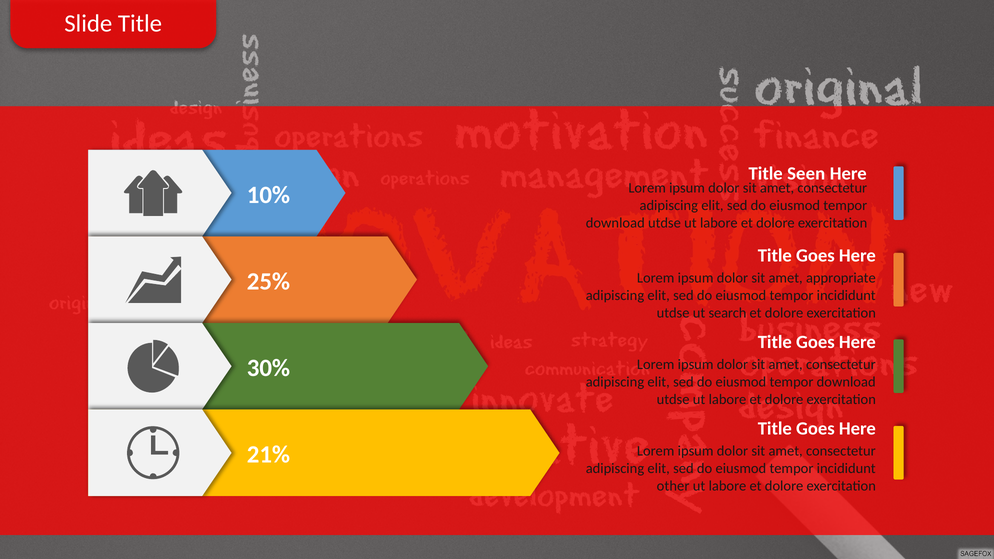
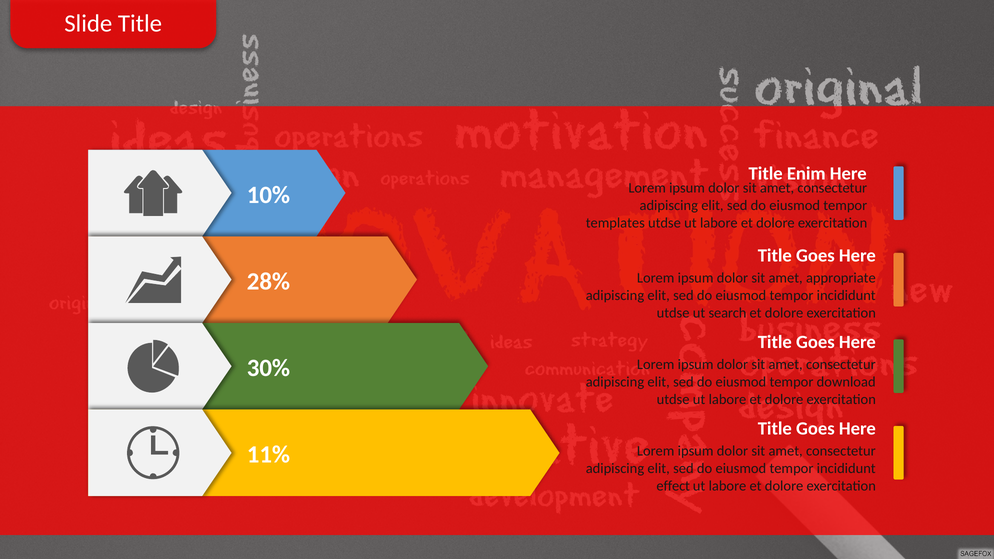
Seen: Seen -> Enim
download at (615, 223): download -> templates
25%: 25% -> 28%
21%: 21% -> 11%
other: other -> effect
